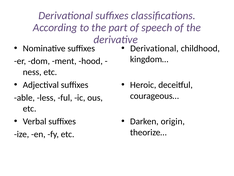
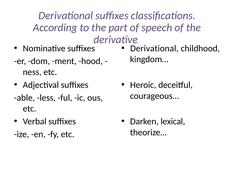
origin: origin -> lexical
